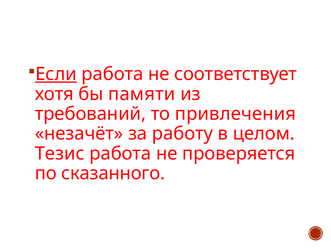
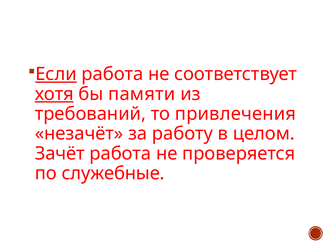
хотя underline: none -> present
Тезис: Тезис -> Зачёт
сказанного: сказанного -> служебные
